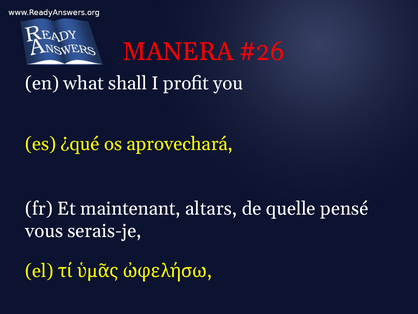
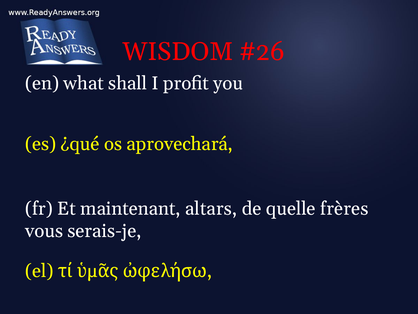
MANERA: MANERA -> WISDOM
pensé: pensé -> frères
